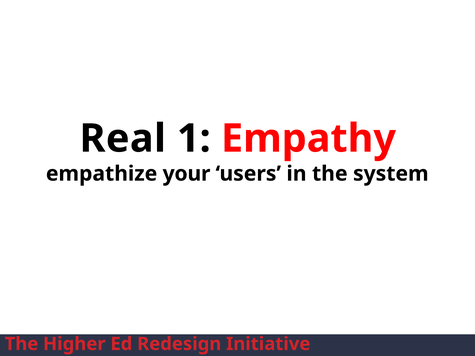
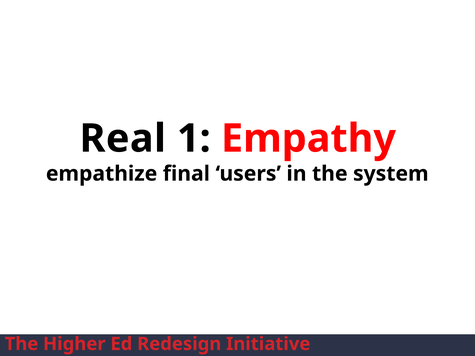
your: your -> final
